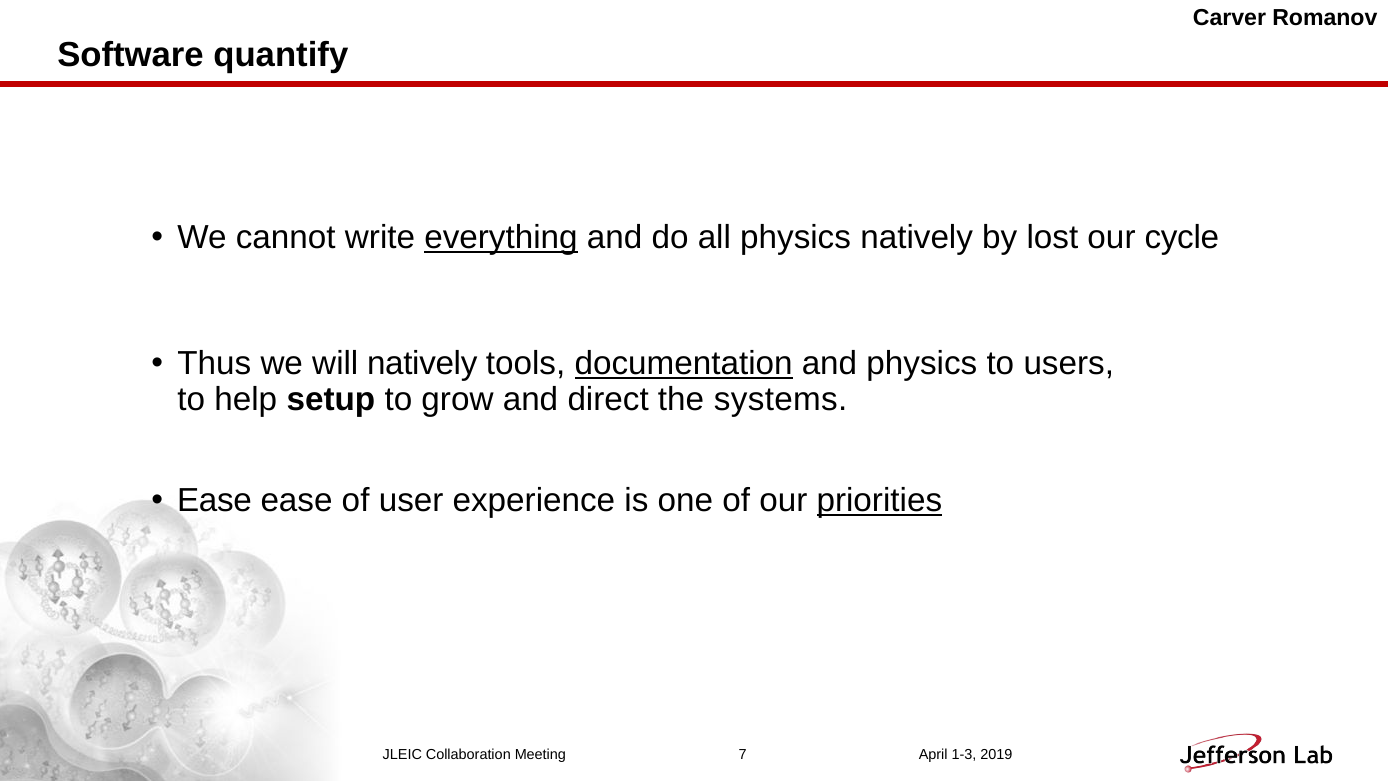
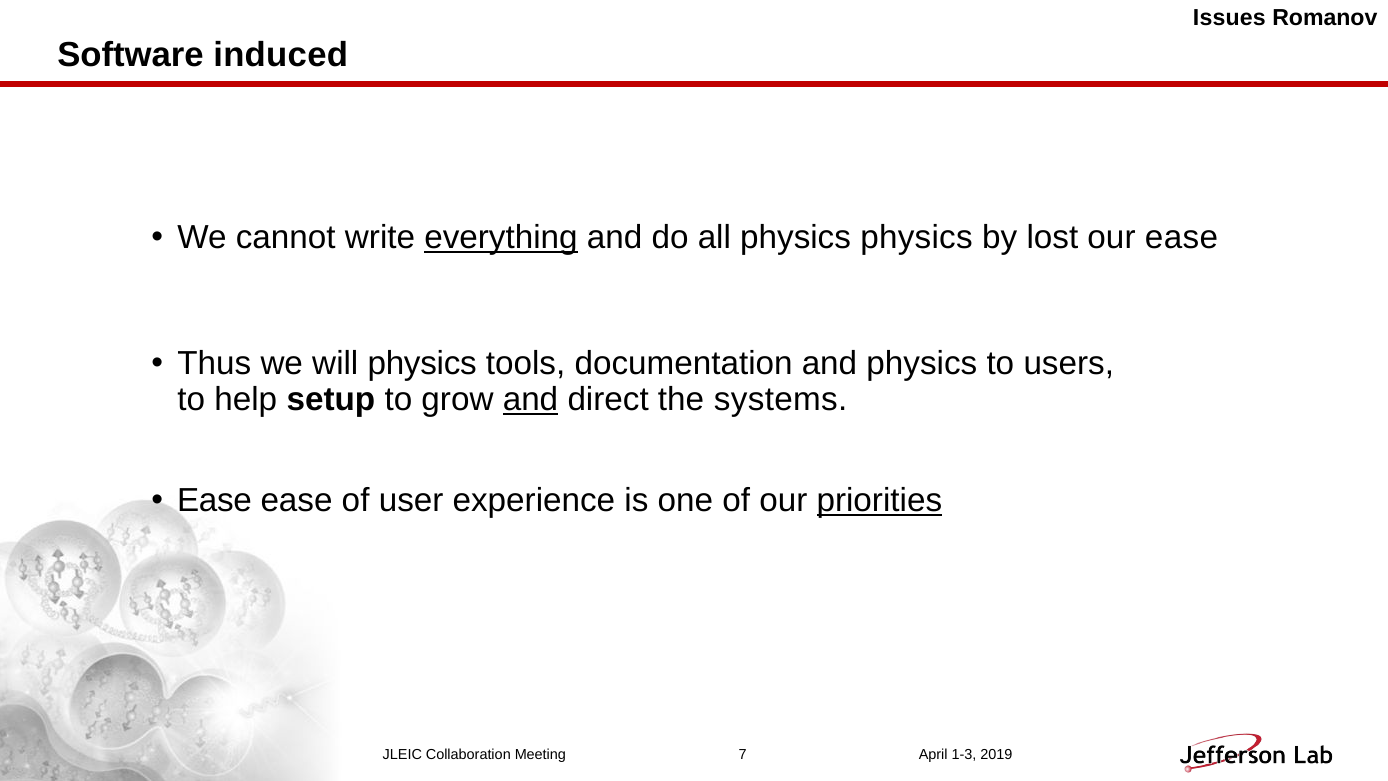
Carver: Carver -> Issues
quantify: quantify -> induced
physics natively: natively -> physics
our cycle: cycle -> ease
will natively: natively -> physics
documentation underline: present -> none
and at (530, 400) underline: none -> present
